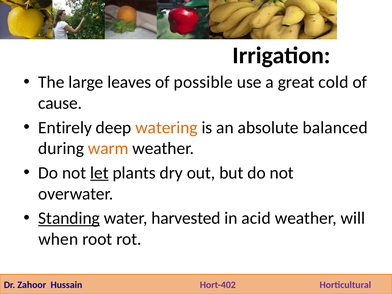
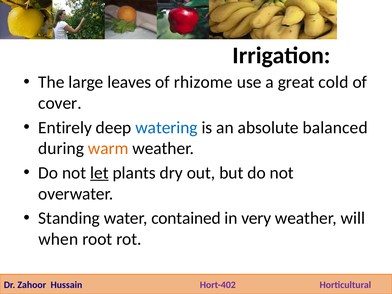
possible: possible -> rhizome
cause: cause -> cover
watering colour: orange -> blue
Standing underline: present -> none
harvested: harvested -> contained
acid: acid -> very
